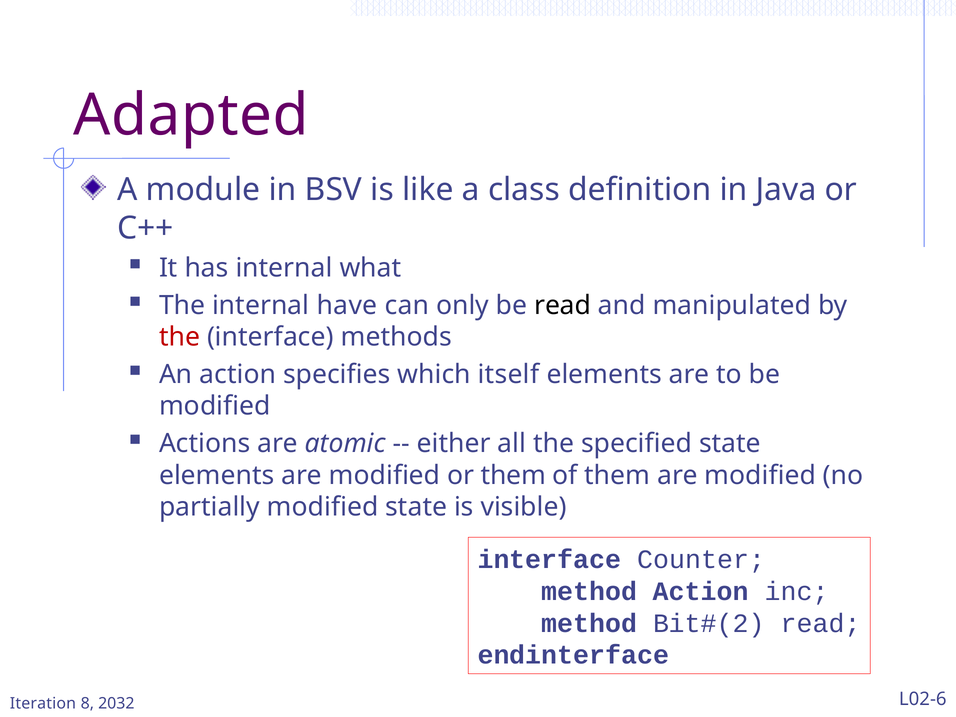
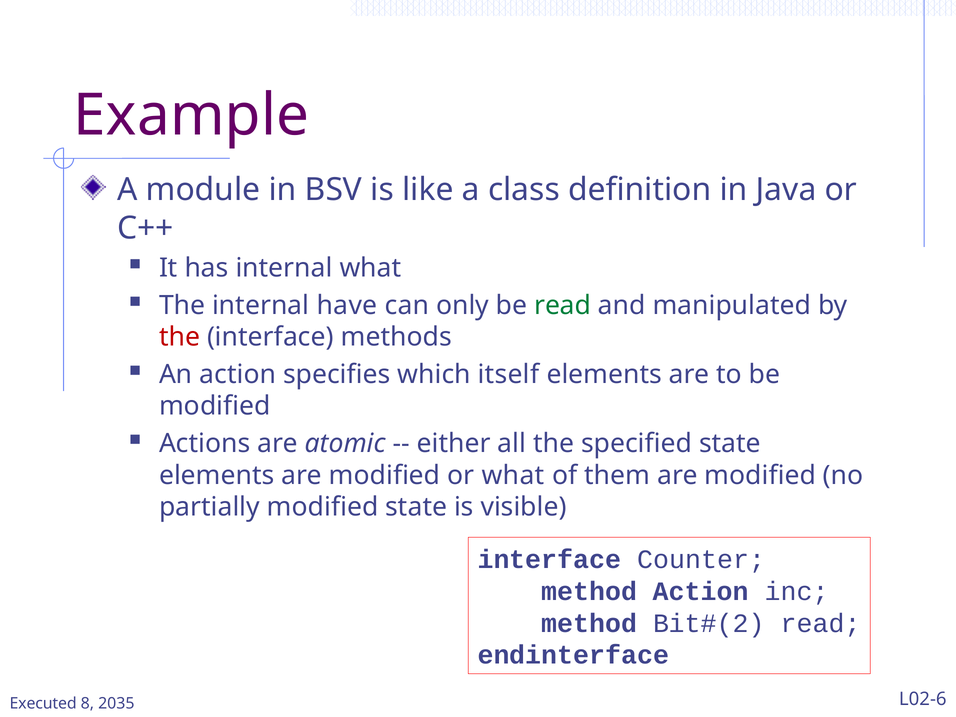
Adapted: Adapted -> Example
read at (563, 305) colour: black -> green
or them: them -> what
Iteration: Iteration -> Executed
2032: 2032 -> 2035
